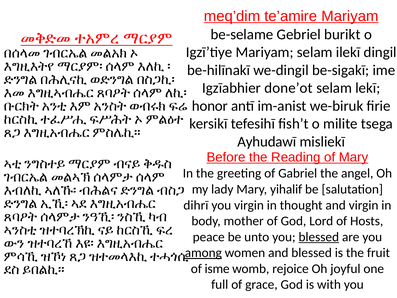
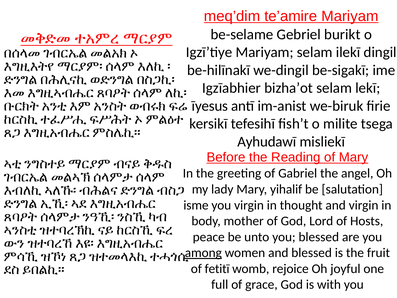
done’ot: done’ot -> bizha’ot
honor: honor -> īyesus
dihrī: dihrī -> isme
blessed at (319, 237) underline: present -> none
isme: isme -> fetitī
